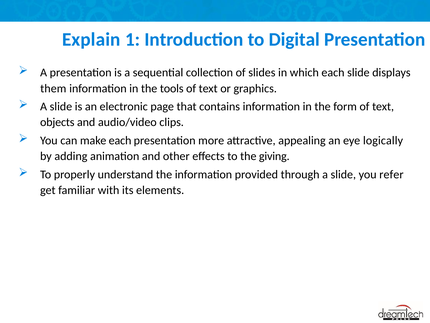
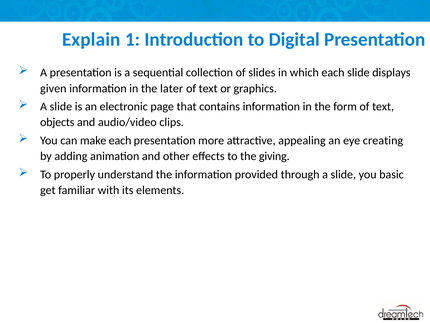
them: them -> given
tools: tools -> later
logically: logically -> creating
refer: refer -> basic
